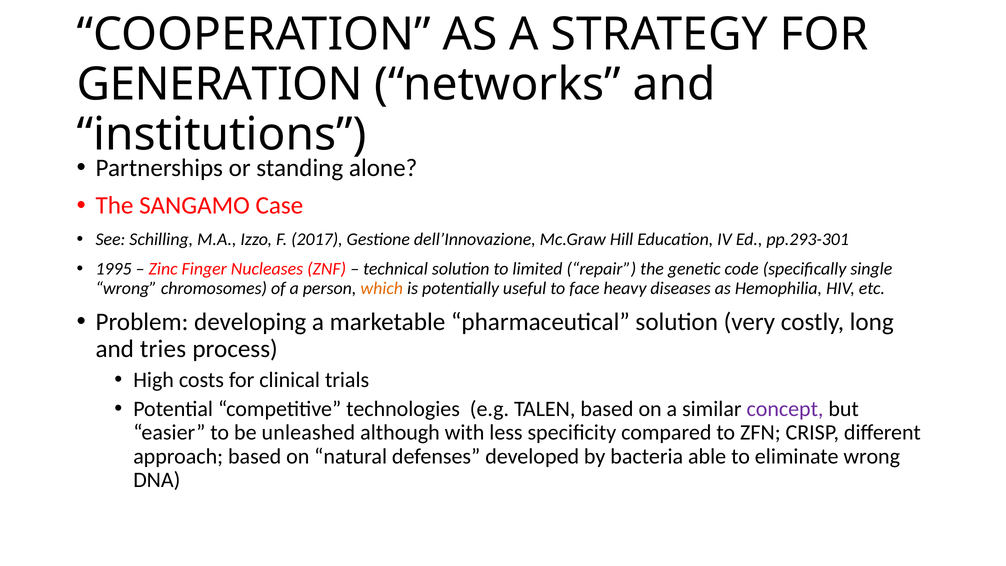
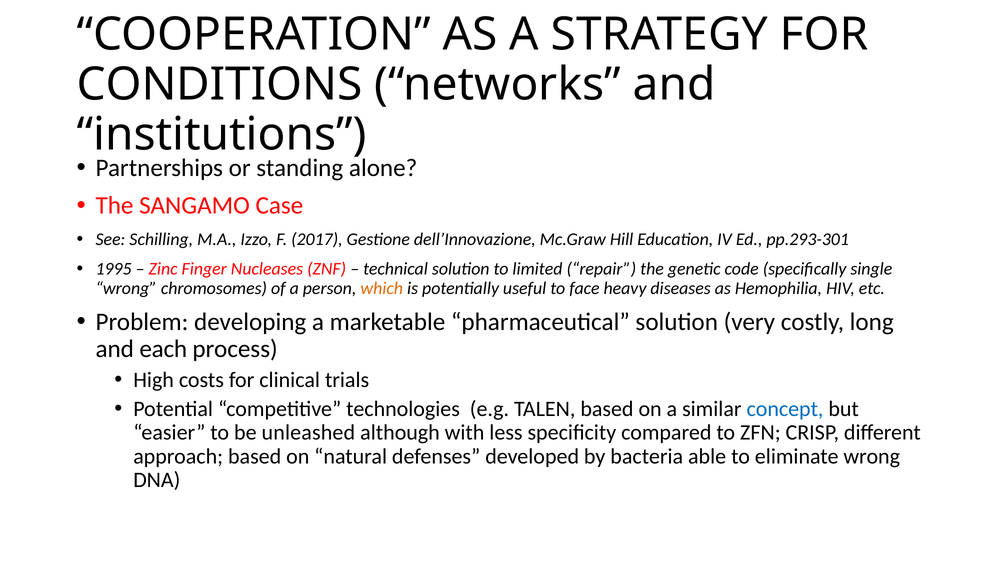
GENERATION: GENERATION -> CONDITIONS
tries: tries -> each
concept colour: purple -> blue
